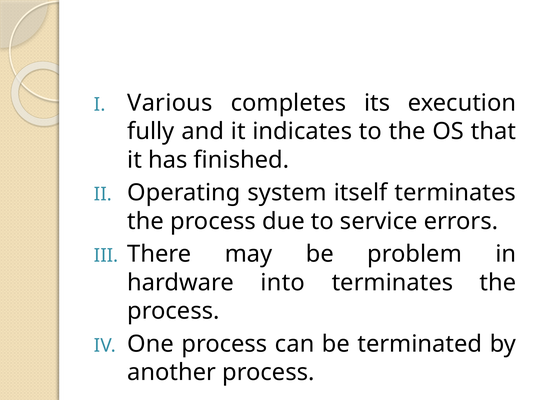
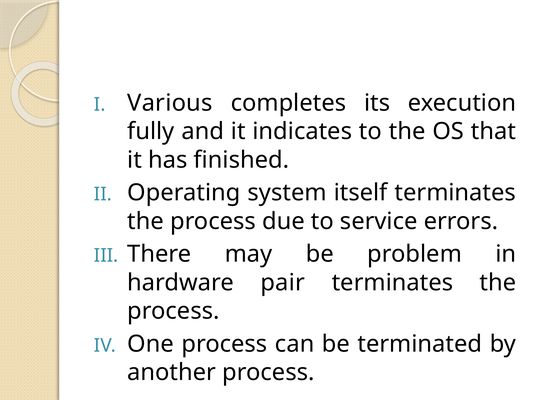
into: into -> pair
